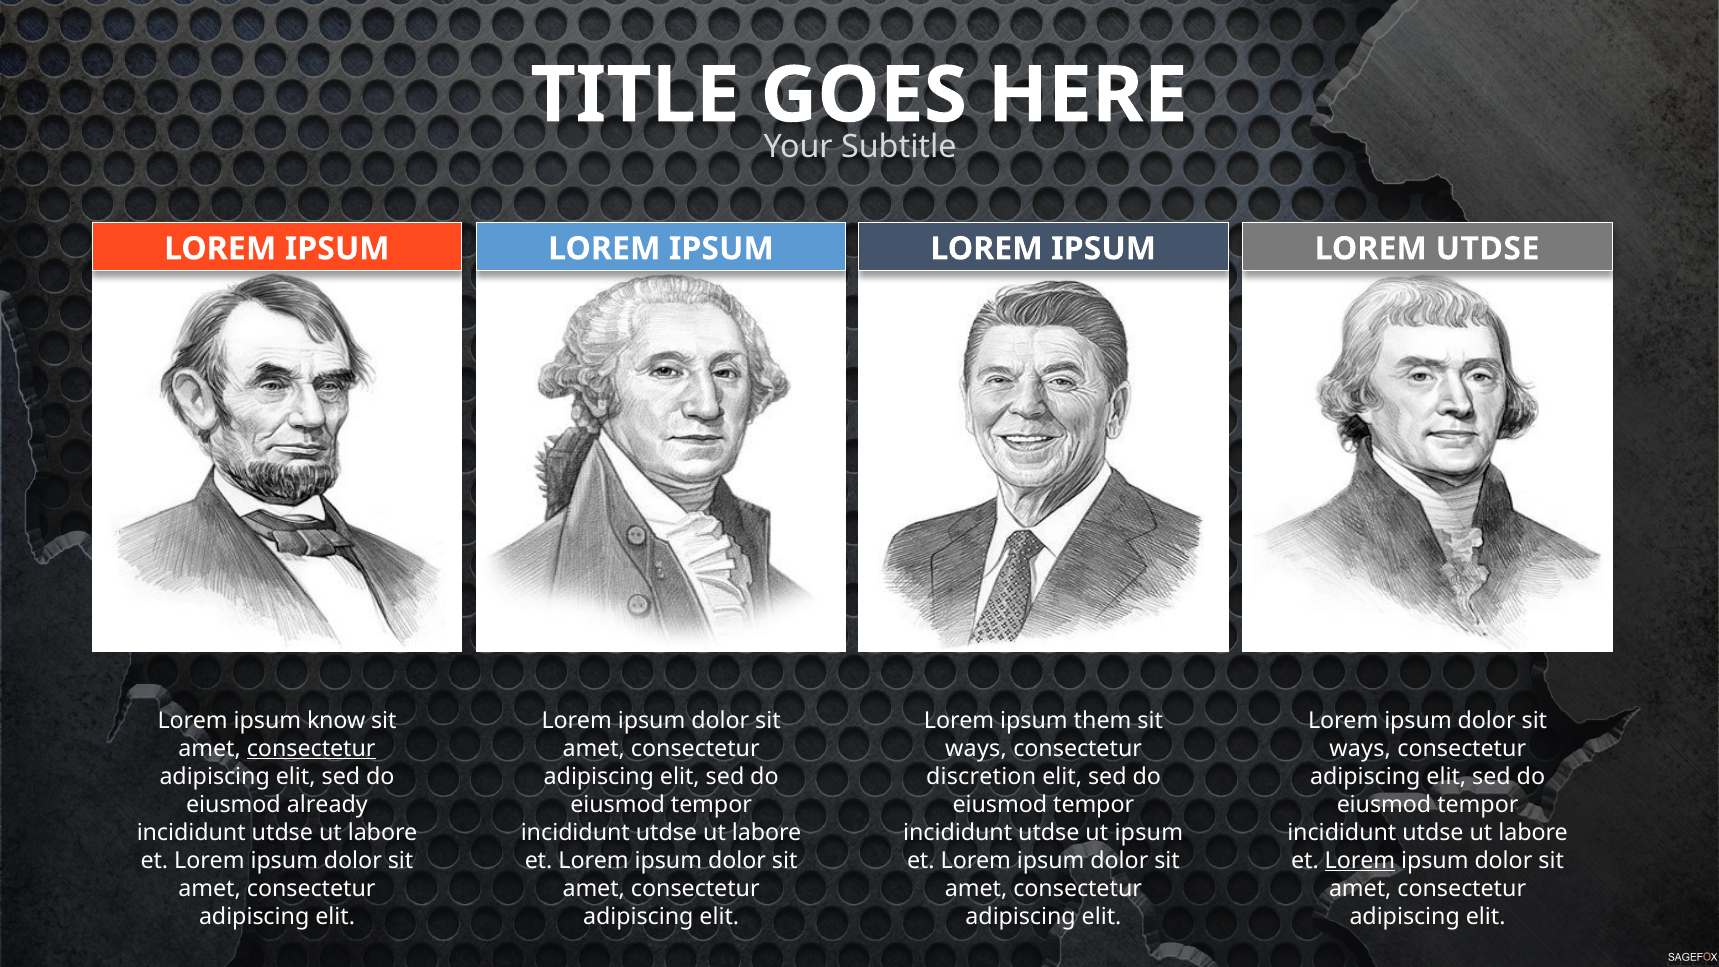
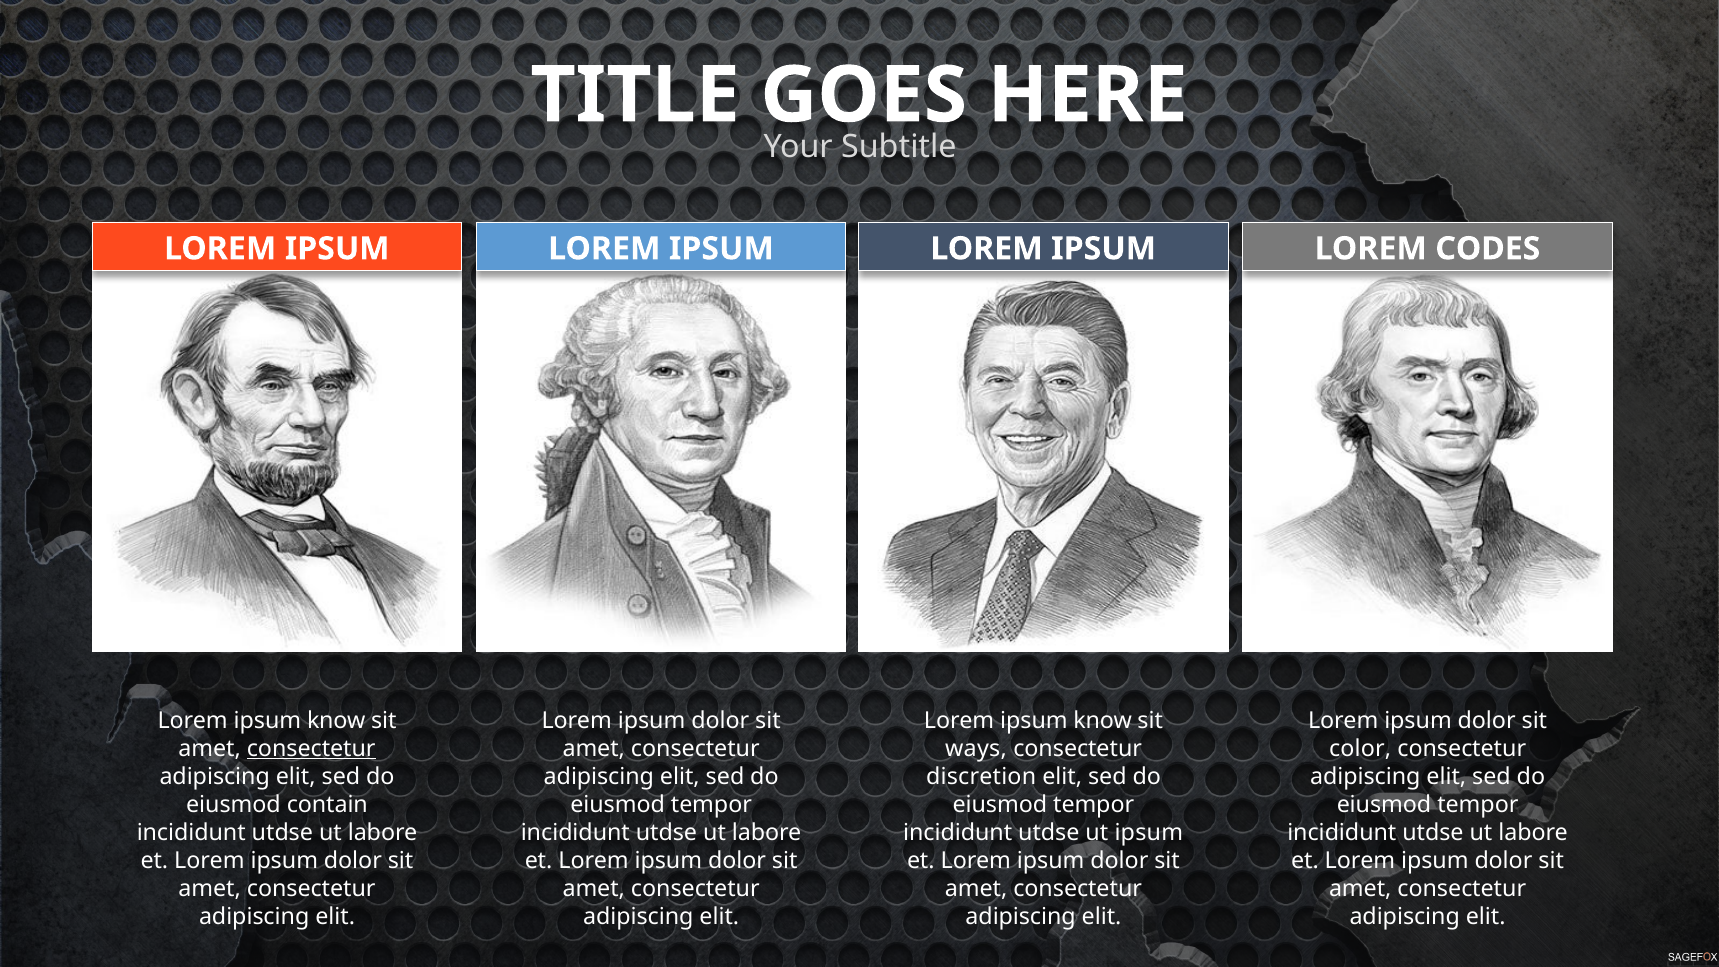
LOREM UTDSE: UTDSE -> CODES
them at (1103, 721): them -> know
ways at (1360, 749): ways -> color
already: already -> contain
Lorem at (1360, 860) underline: present -> none
